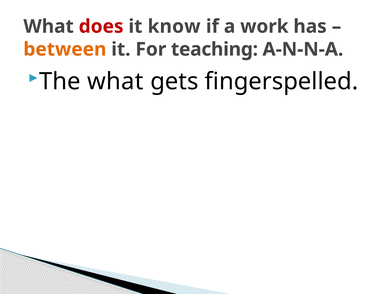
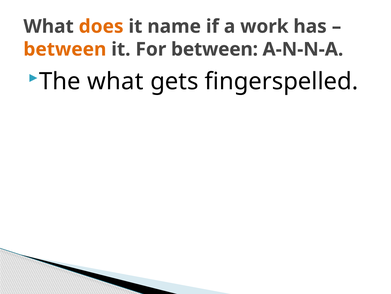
does colour: red -> orange
know: know -> name
For teaching: teaching -> between
